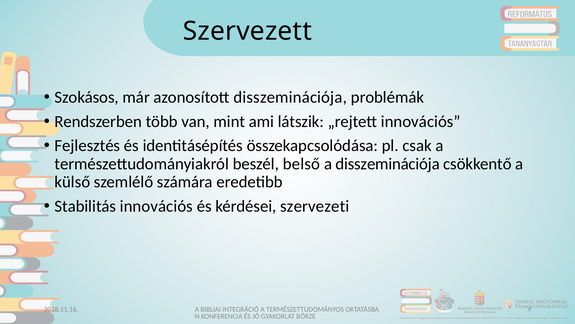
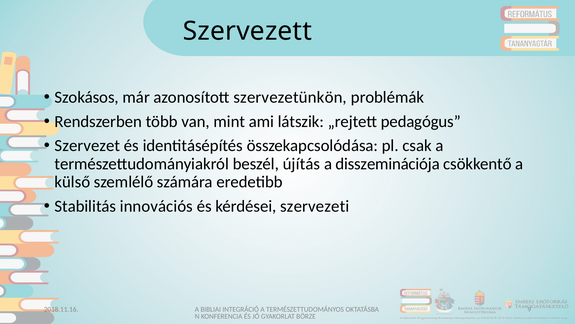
azonosított disszeminációja: disszeminációja -> szervezetünkön
„rejtett innovációs: innovációs -> pedagógus
Fejlesztés: Fejlesztés -> Szervezet
belső: belső -> újítás
